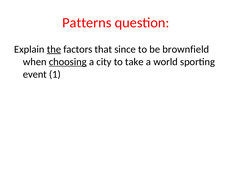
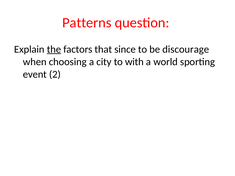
brownfield: brownfield -> discourage
choosing underline: present -> none
take: take -> with
1: 1 -> 2
